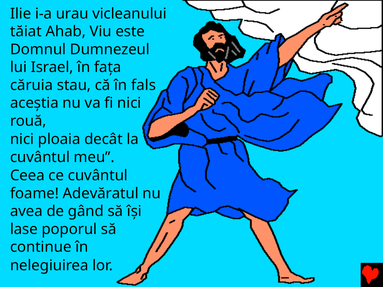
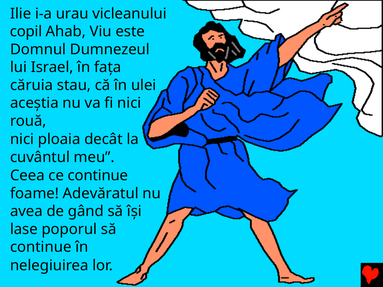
tăiat: tăiat -> copil
fals: fals -> ulei
ce cuvântul: cuvântul -> continue
